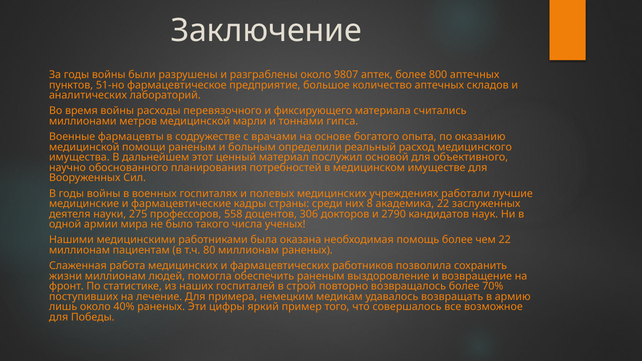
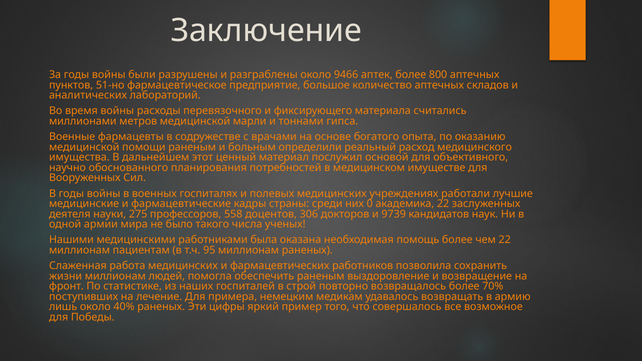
9807: 9807 -> 9466
8: 8 -> 0
2790: 2790 -> 9739
80: 80 -> 95
